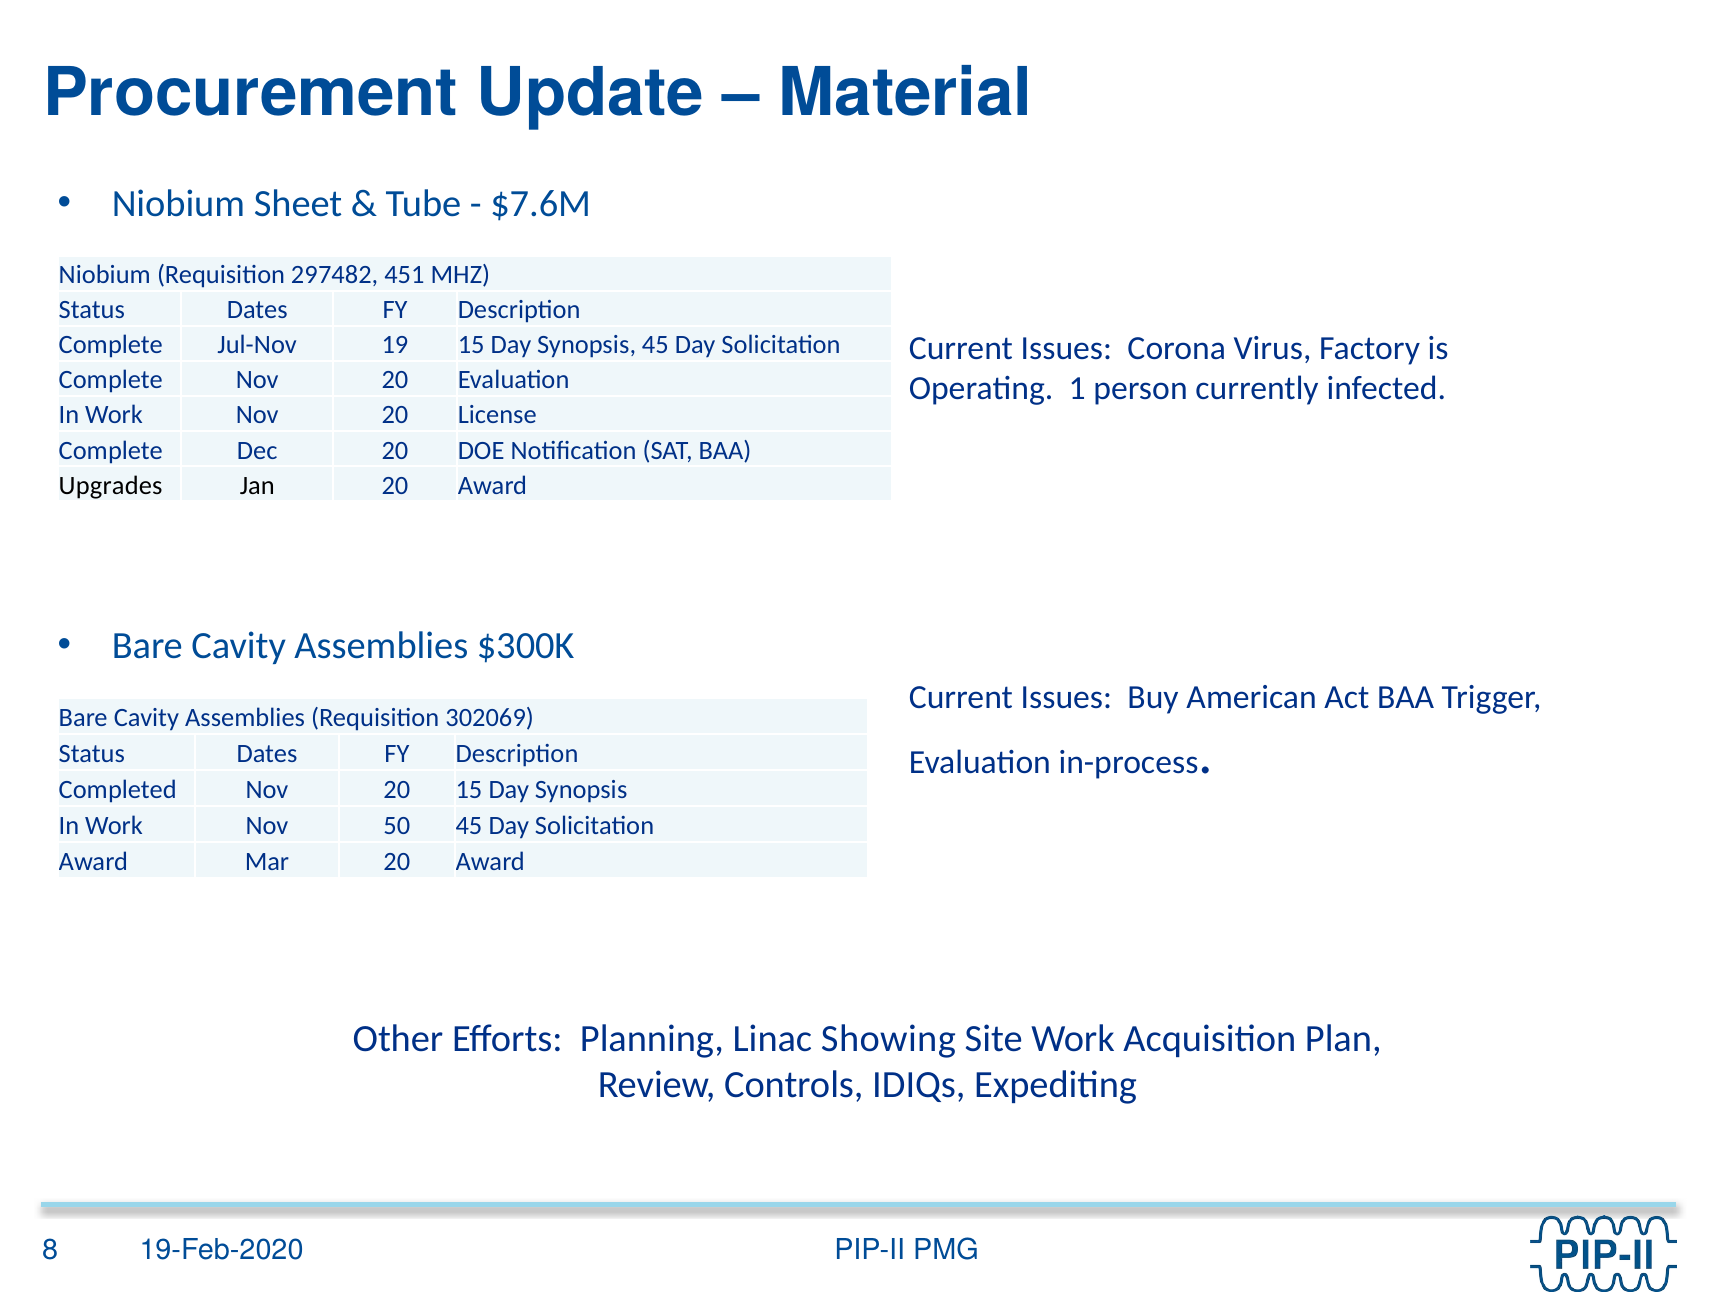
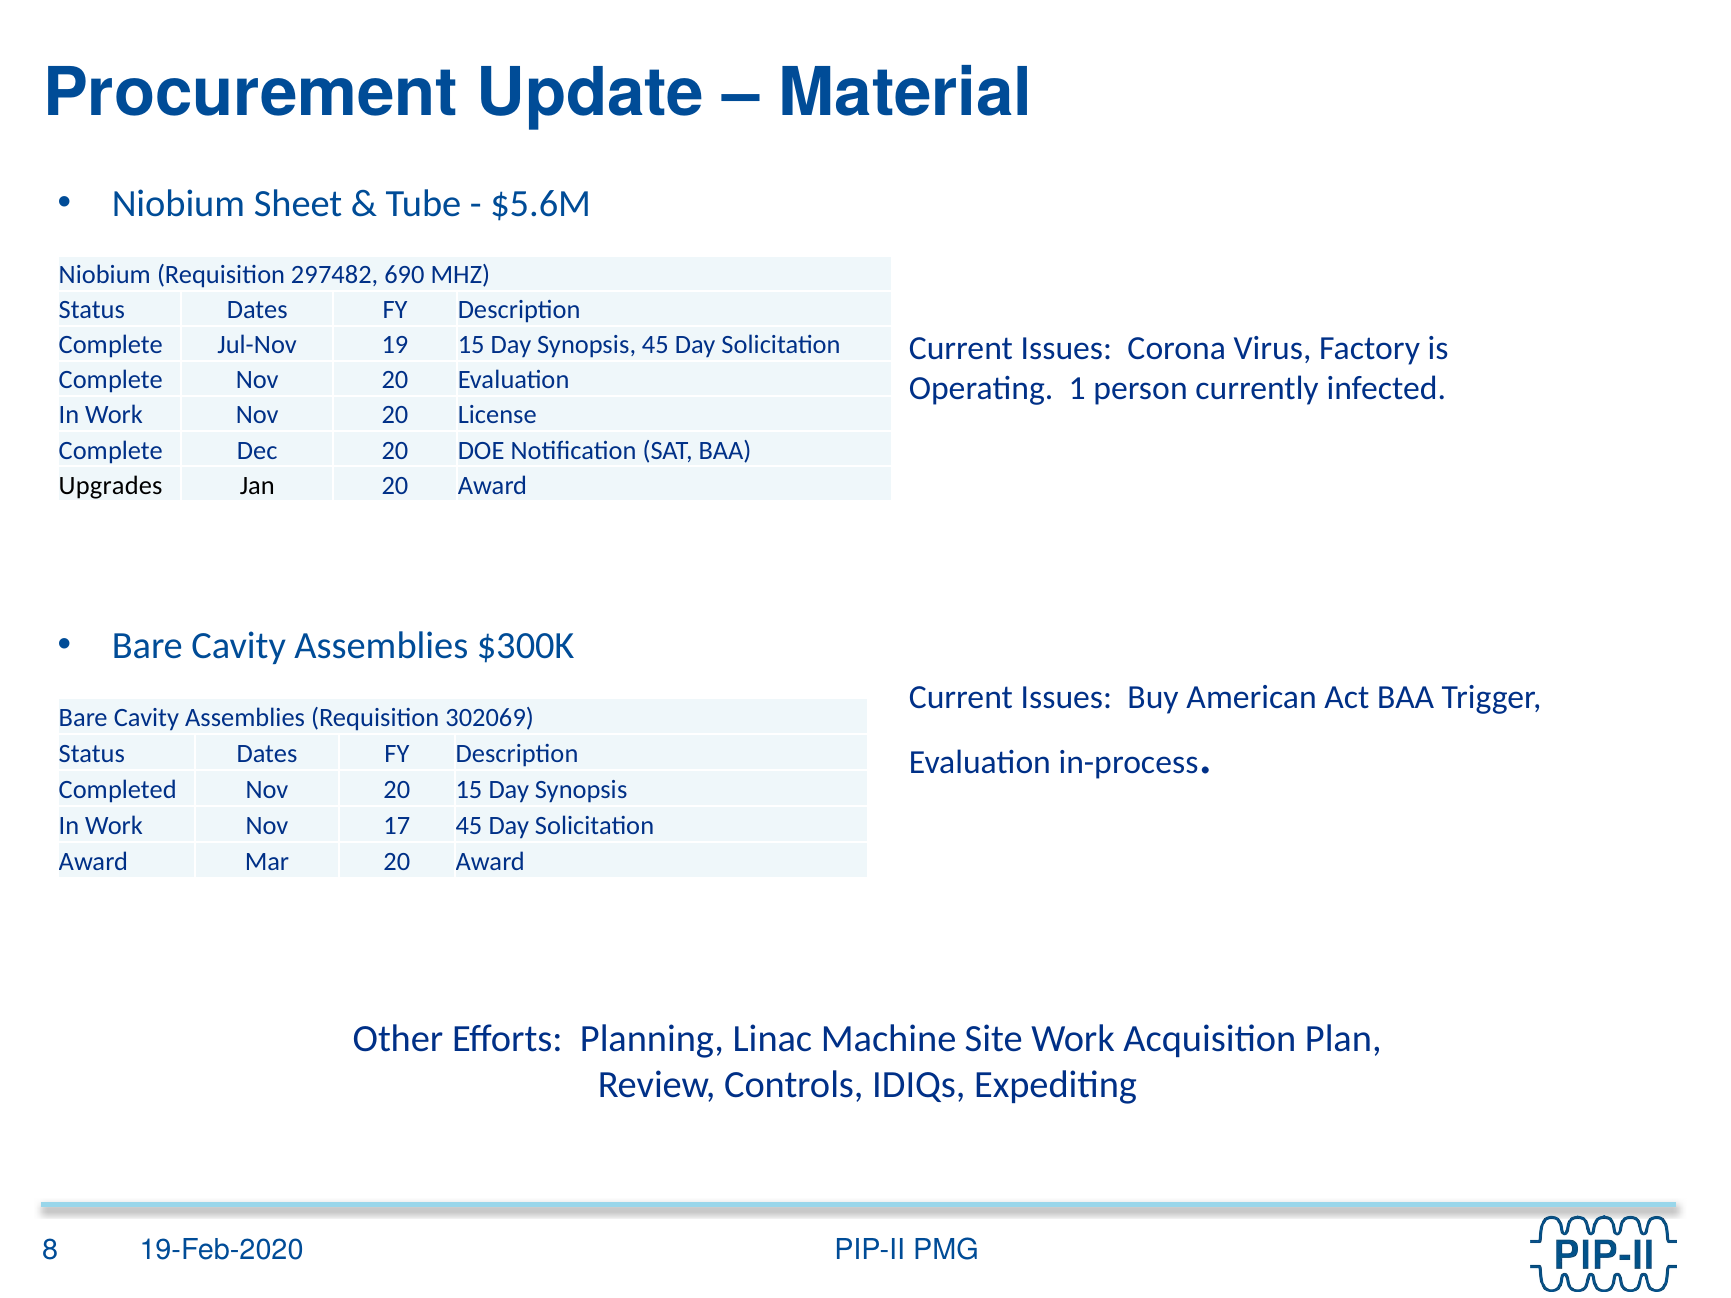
$7.6M: $7.6M -> $5.6M
451: 451 -> 690
50: 50 -> 17
Showing: Showing -> Machine
